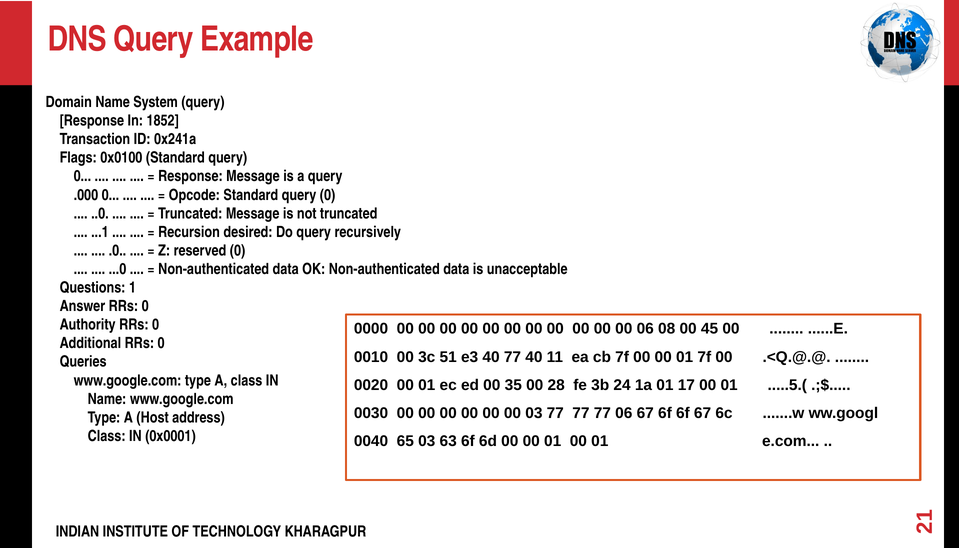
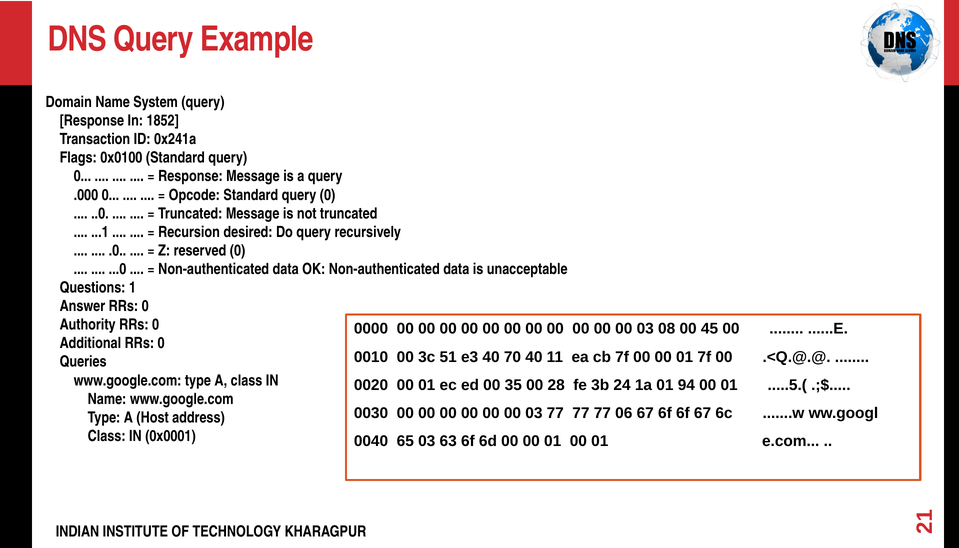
06 at (645, 329): 06 -> 03
40 77: 77 -> 70
17: 17 -> 94
